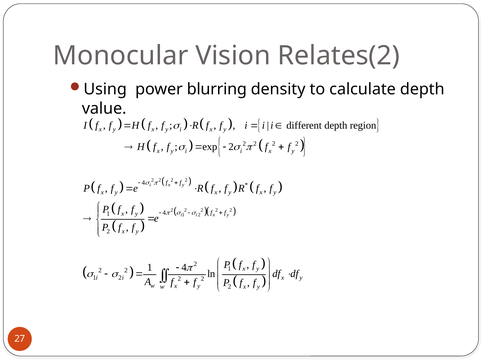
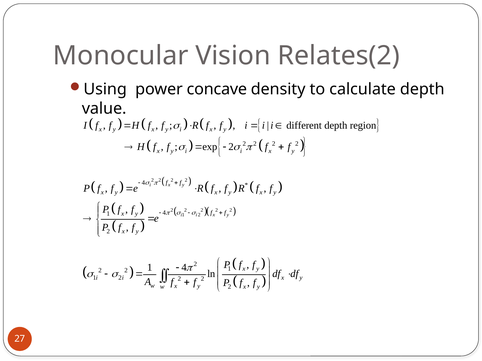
blurring: blurring -> concave
